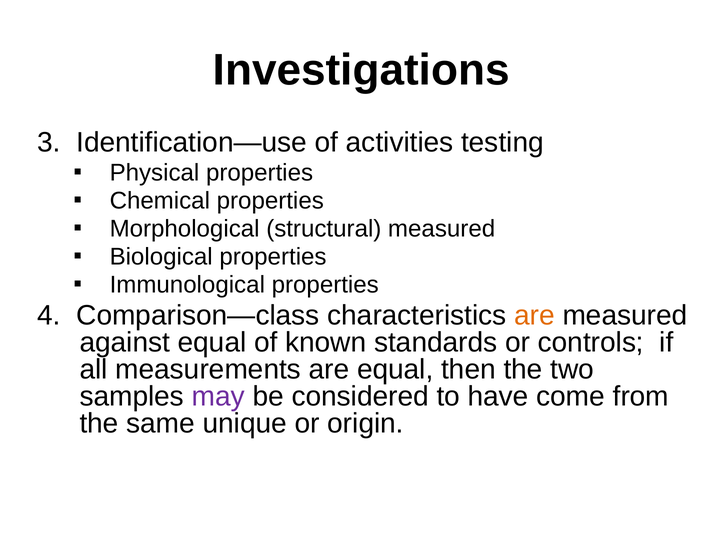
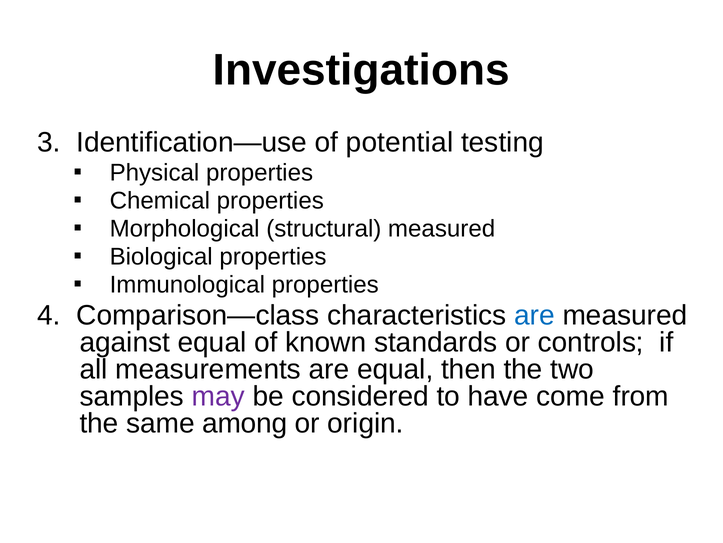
activities: activities -> potential
are at (535, 315) colour: orange -> blue
unique: unique -> among
